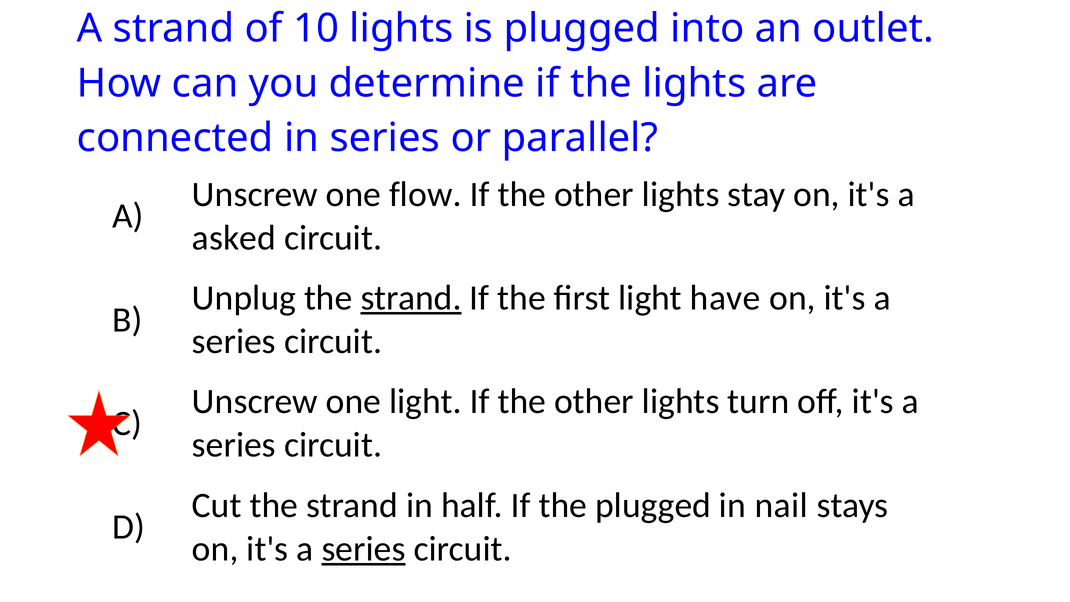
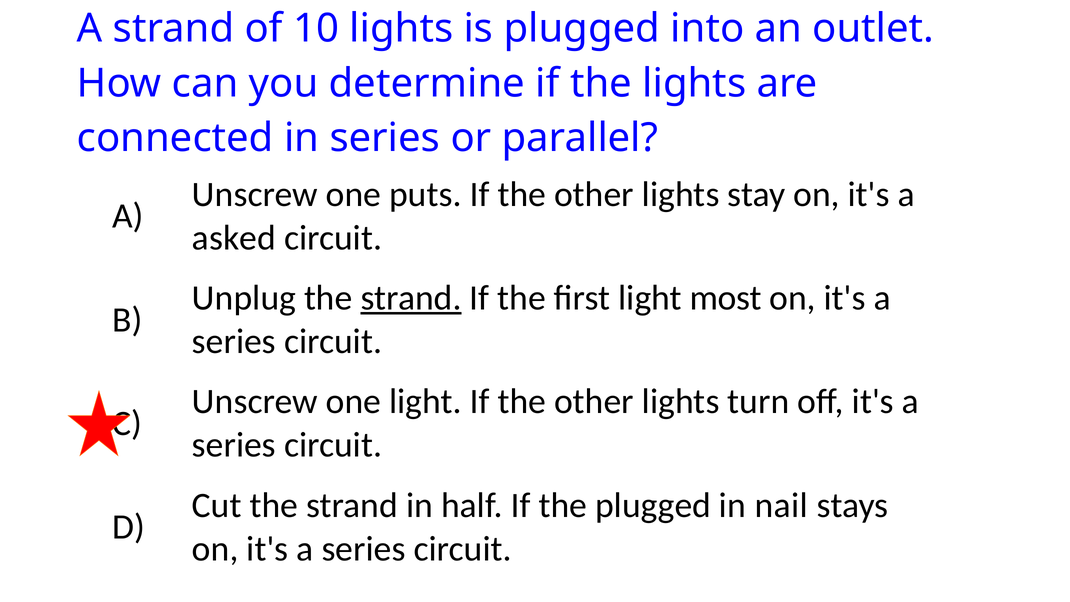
flow: flow -> puts
have: have -> most
series at (364, 549) underline: present -> none
